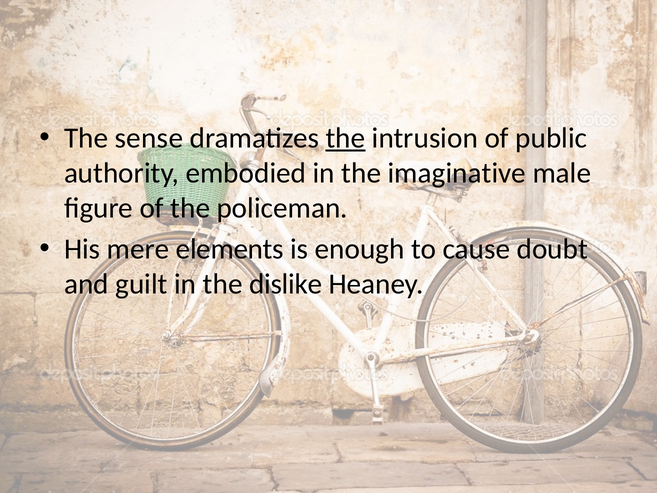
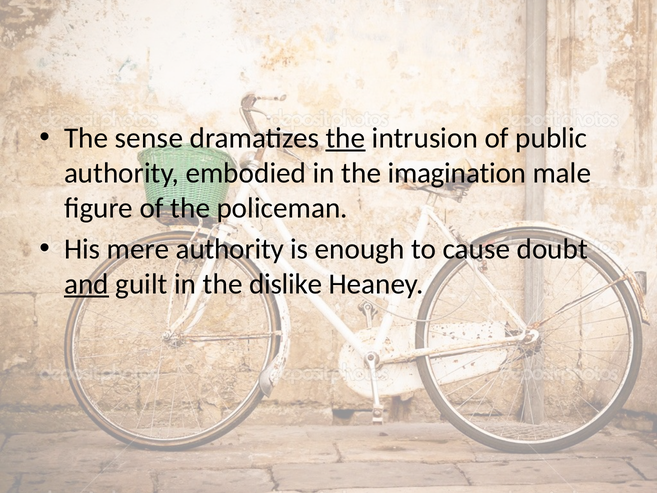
imaginative: imaginative -> imagination
mere elements: elements -> authority
and underline: none -> present
